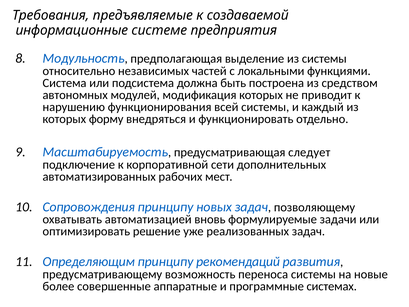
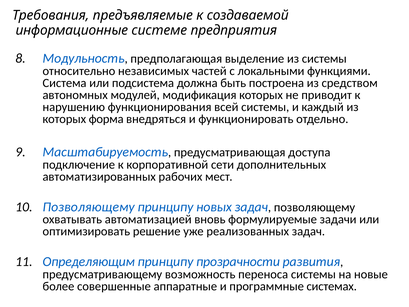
форму: форму -> форма
следует: следует -> доступа
Сопровождения at (89, 207): Сопровождения -> Позволяющему
рекомендаций: рекомендаций -> прозрачности
